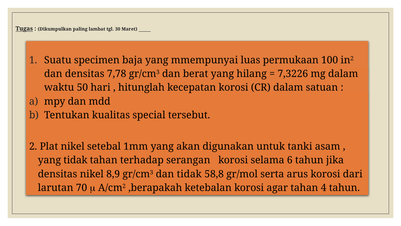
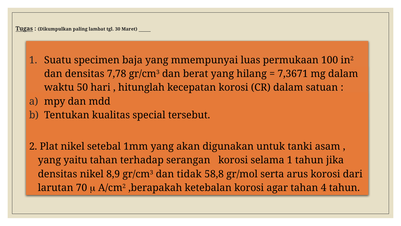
7,3226: 7,3226 -> 7,3671
yang tidak: tidak -> yaitu
selama 6: 6 -> 1
